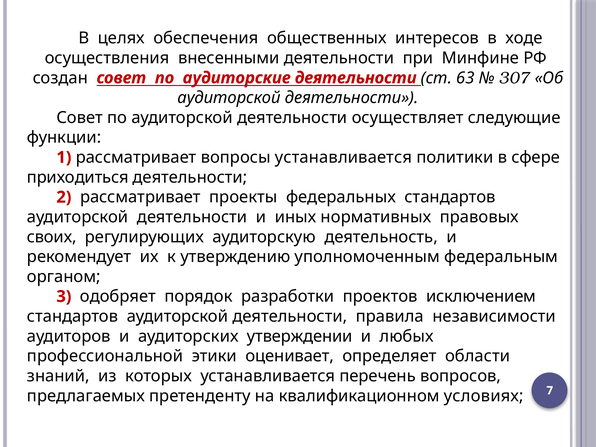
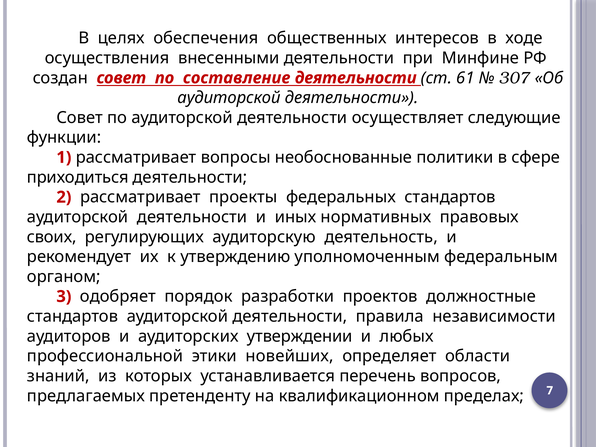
аудиторские: аудиторские -> составление
63: 63 -> 61
вопросы устанавливается: устанавливается -> необоснованные
исключением: исключением -> должностные
оценивает: оценивает -> новейших
условиях: условиях -> пределах
